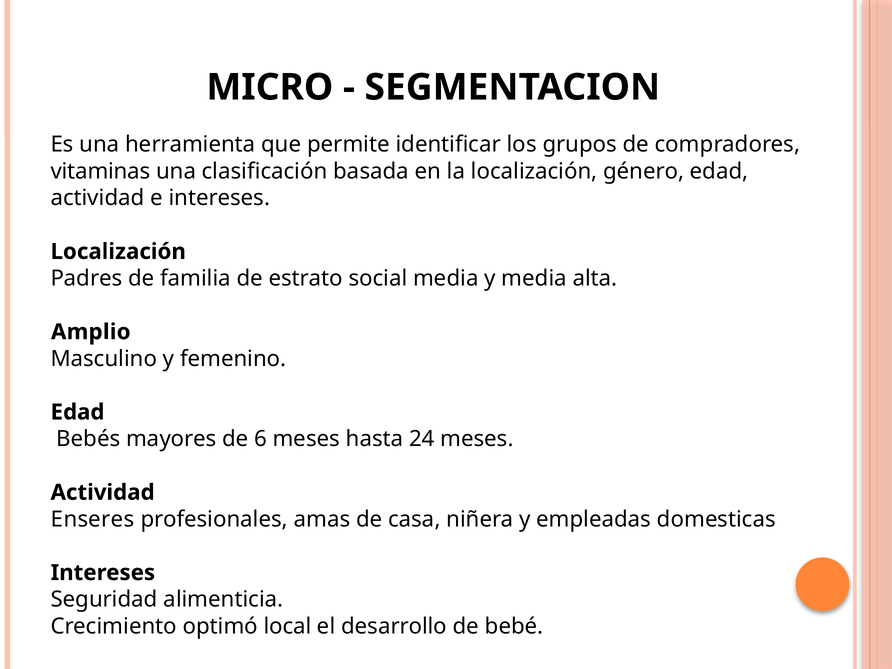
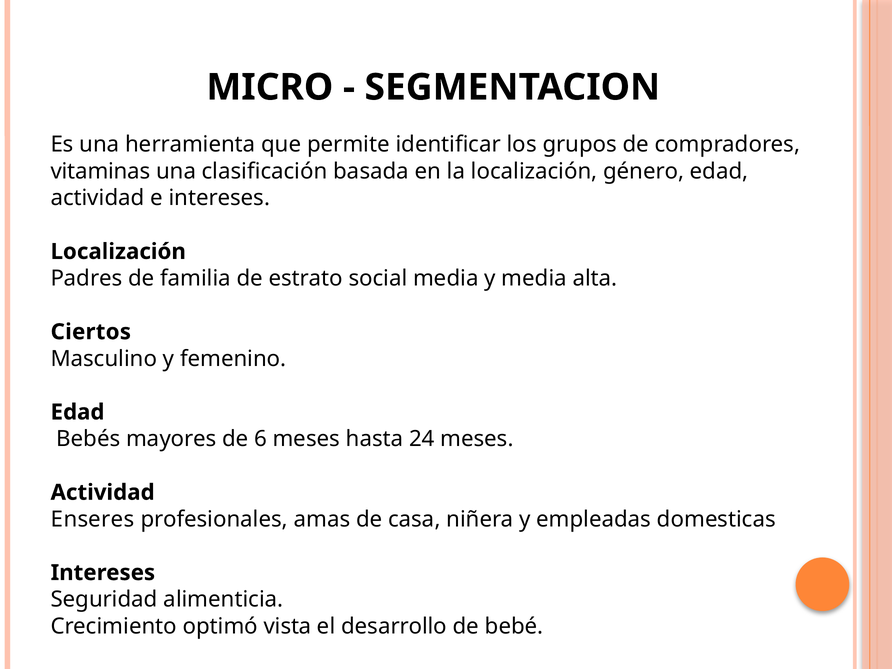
Amplio: Amplio -> Ciertos
local: local -> vista
